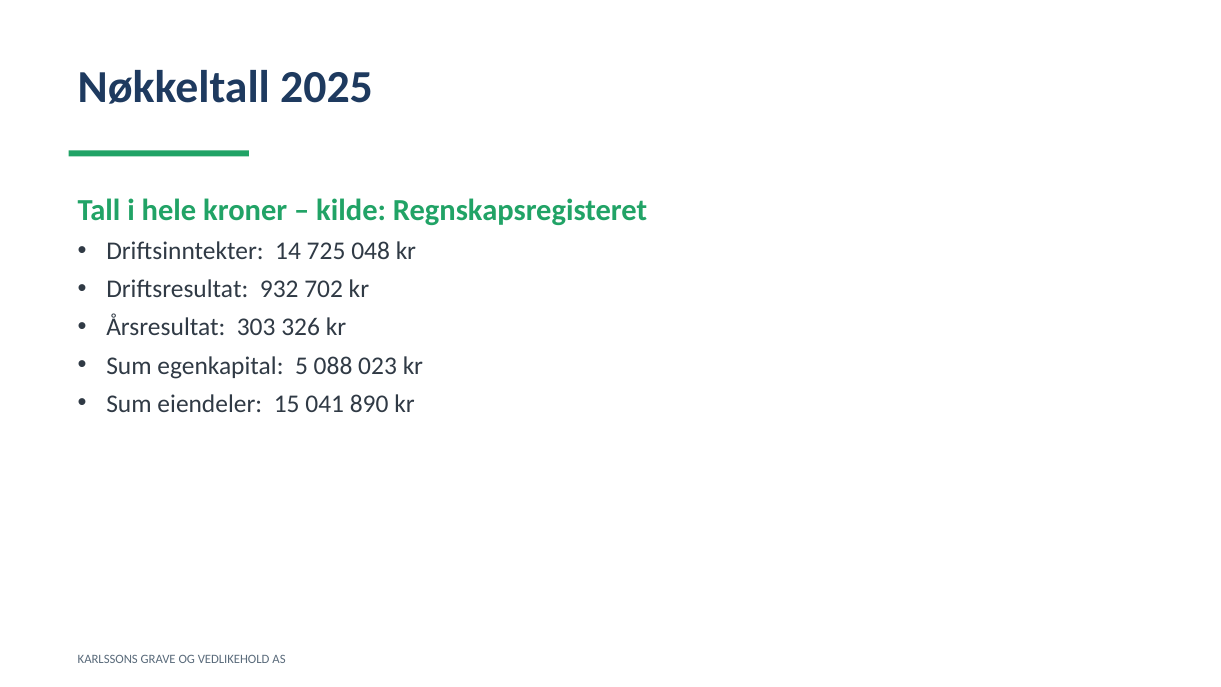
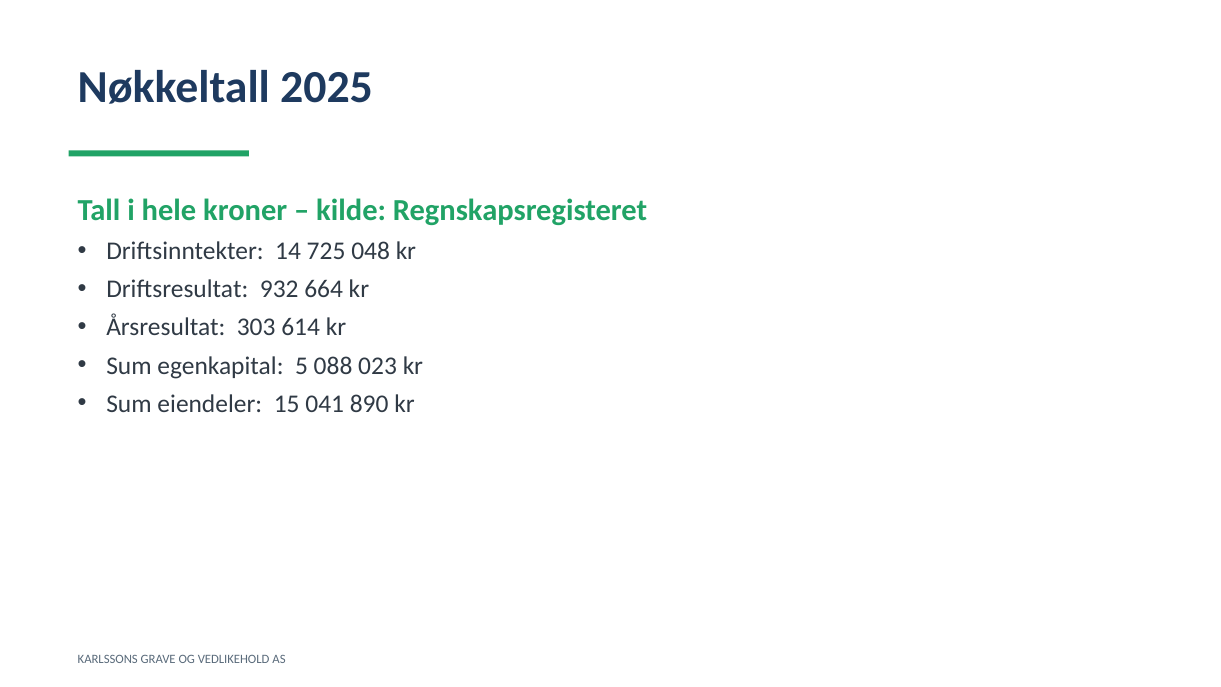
702: 702 -> 664
326: 326 -> 614
